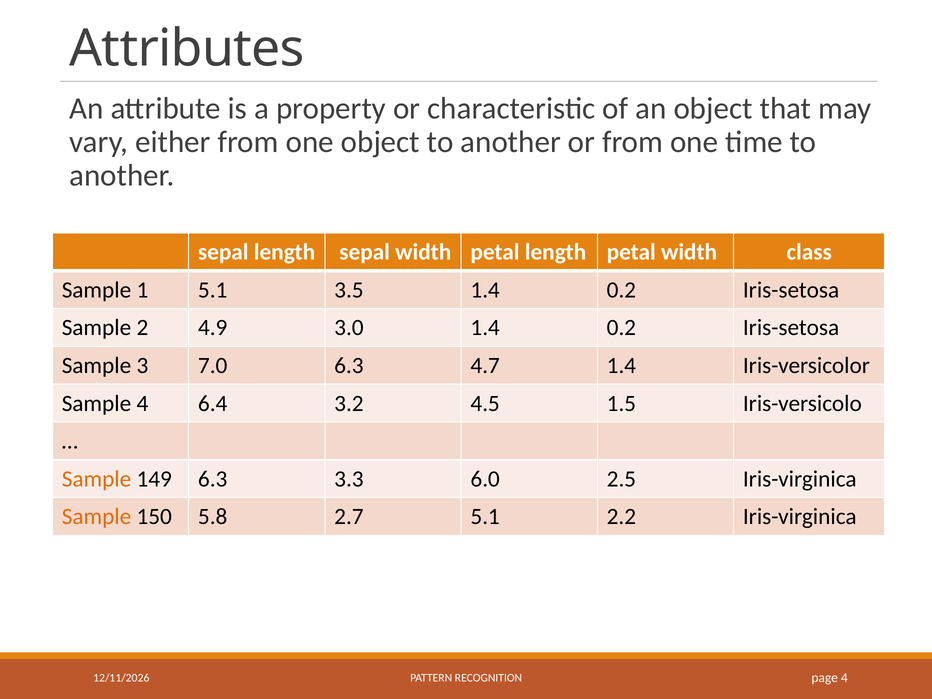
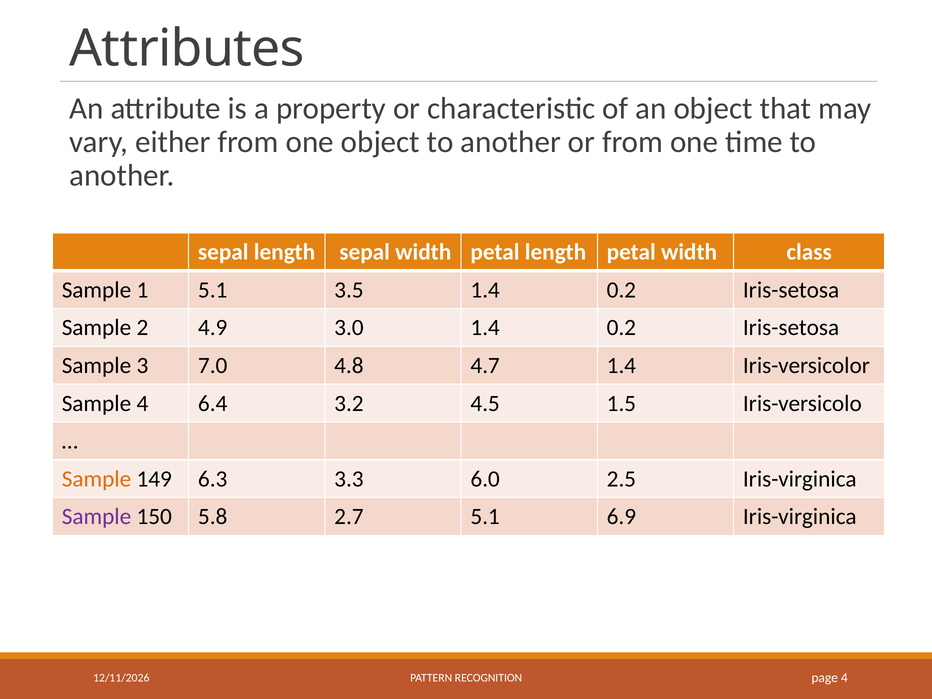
7.0 6.3: 6.3 -> 4.8
Sample at (96, 517) colour: orange -> purple
2.2: 2.2 -> 6.9
